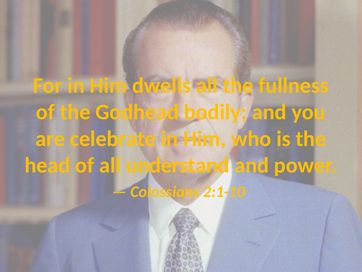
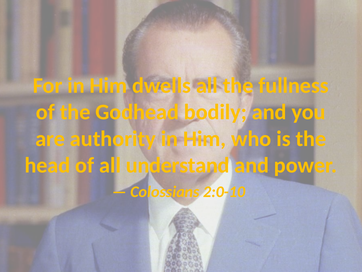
celebrate: celebrate -> authority
2:1-10: 2:1-10 -> 2:0-10
